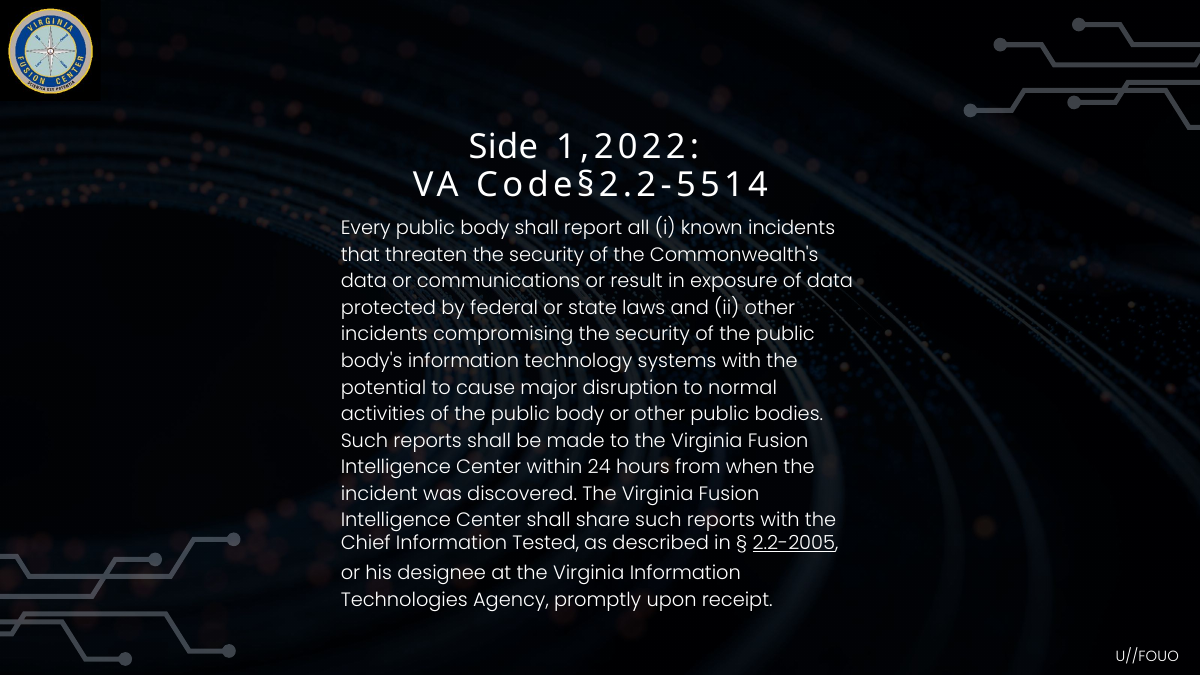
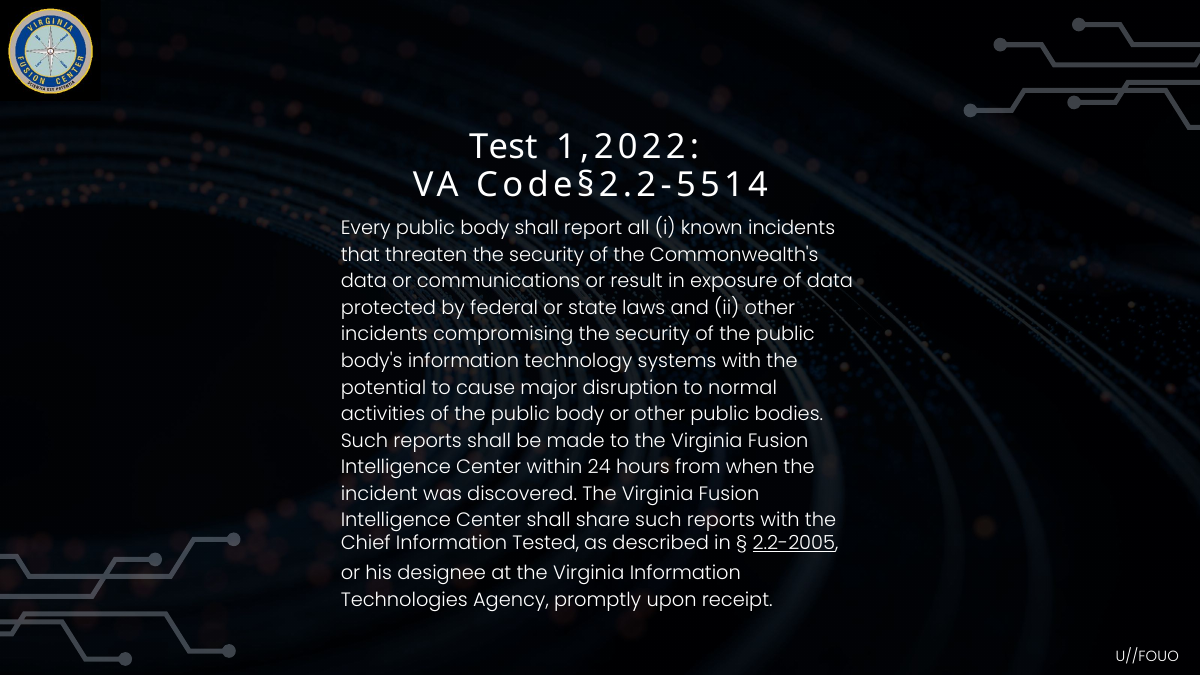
Side: Side -> Test
